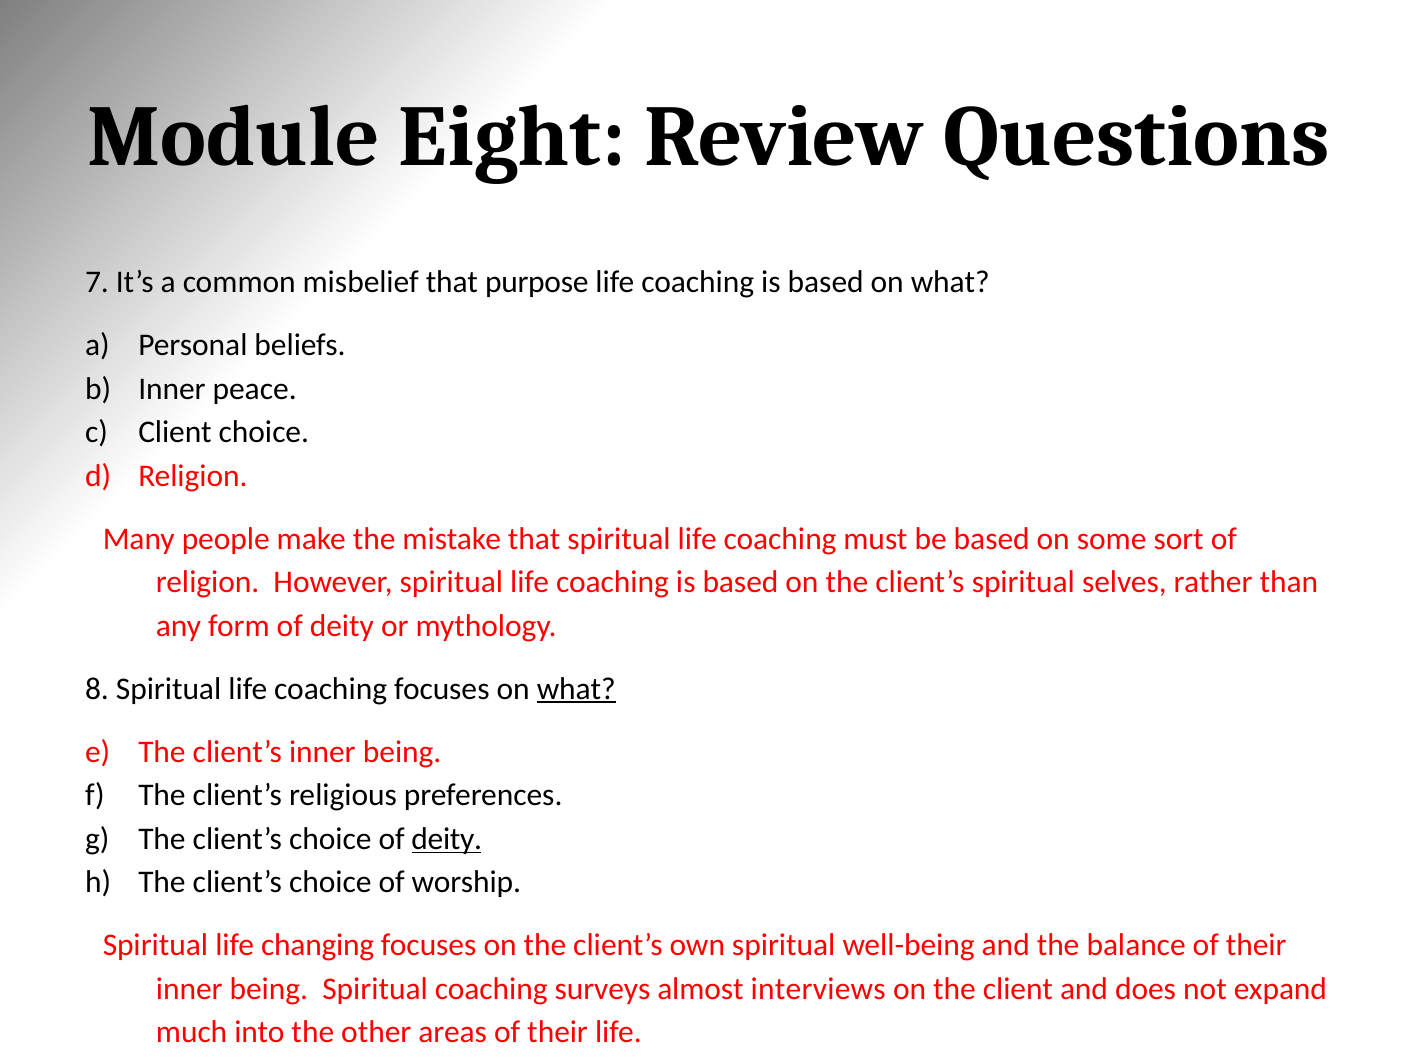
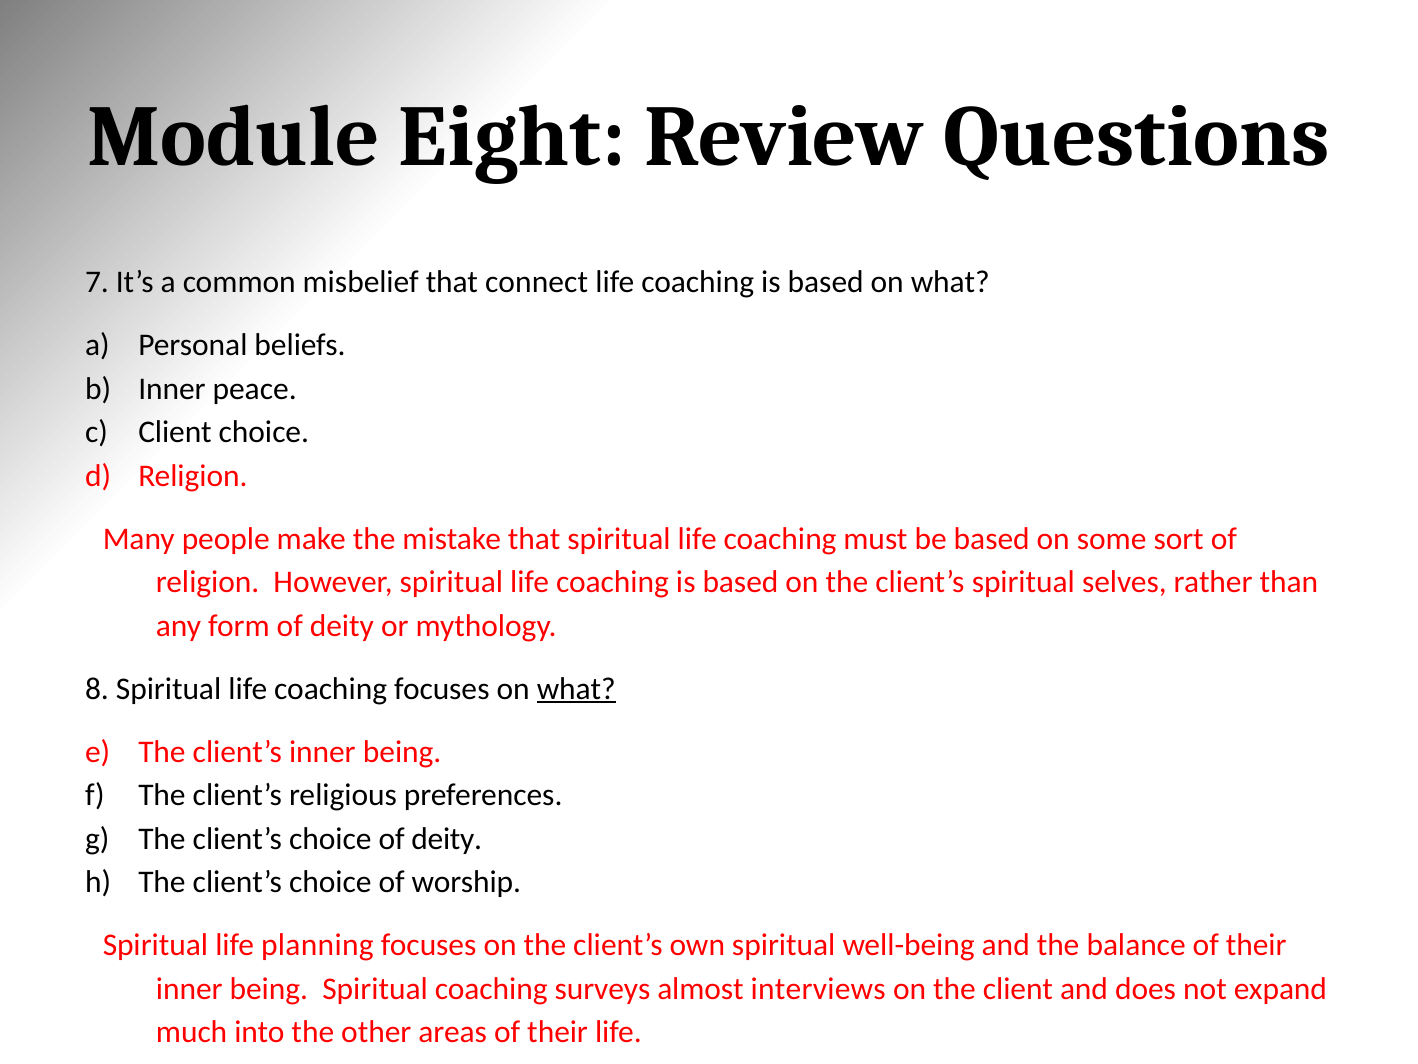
purpose: purpose -> connect
deity at (447, 839) underline: present -> none
changing: changing -> planning
